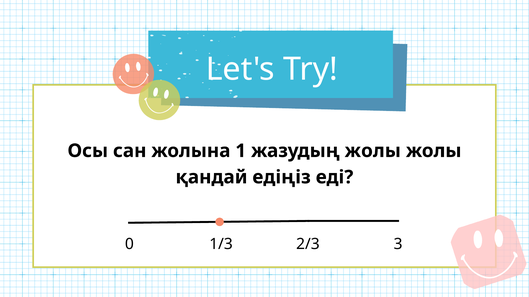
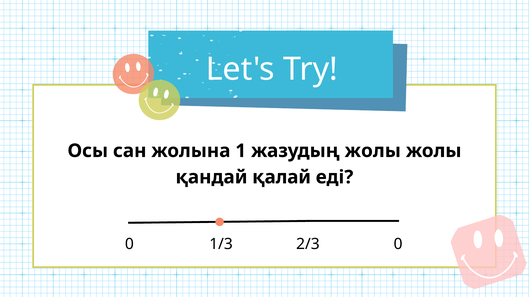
едіңіз: едіңіз -> қалай
0 3: 3 -> 0
